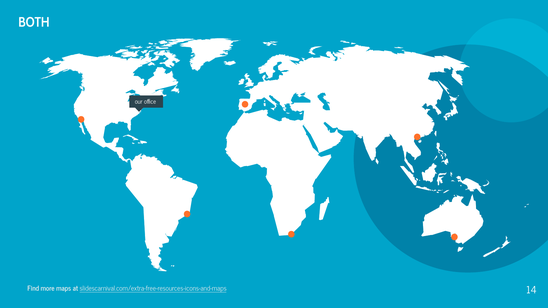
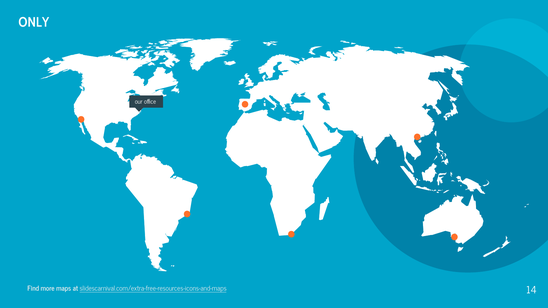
BOTH: BOTH -> ONLY
